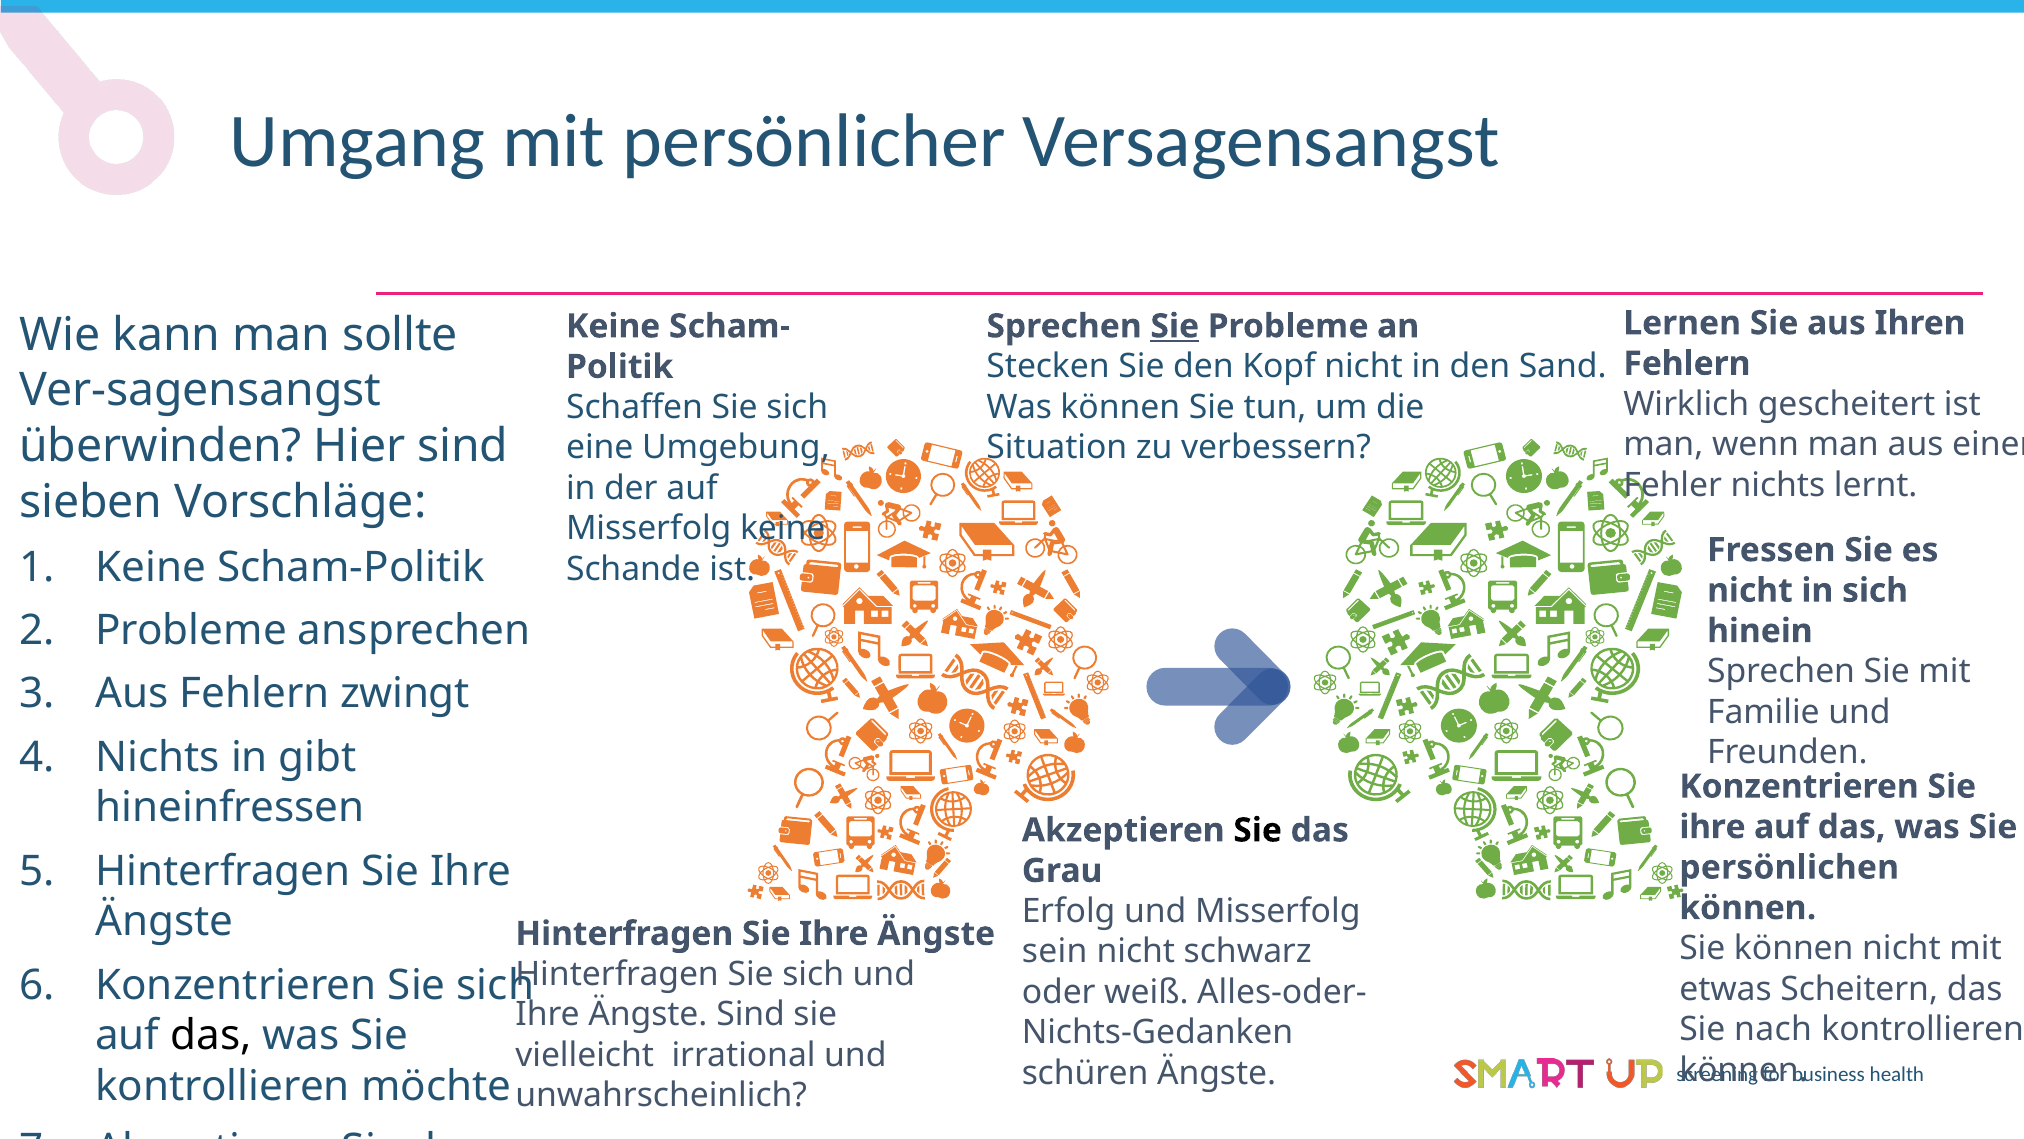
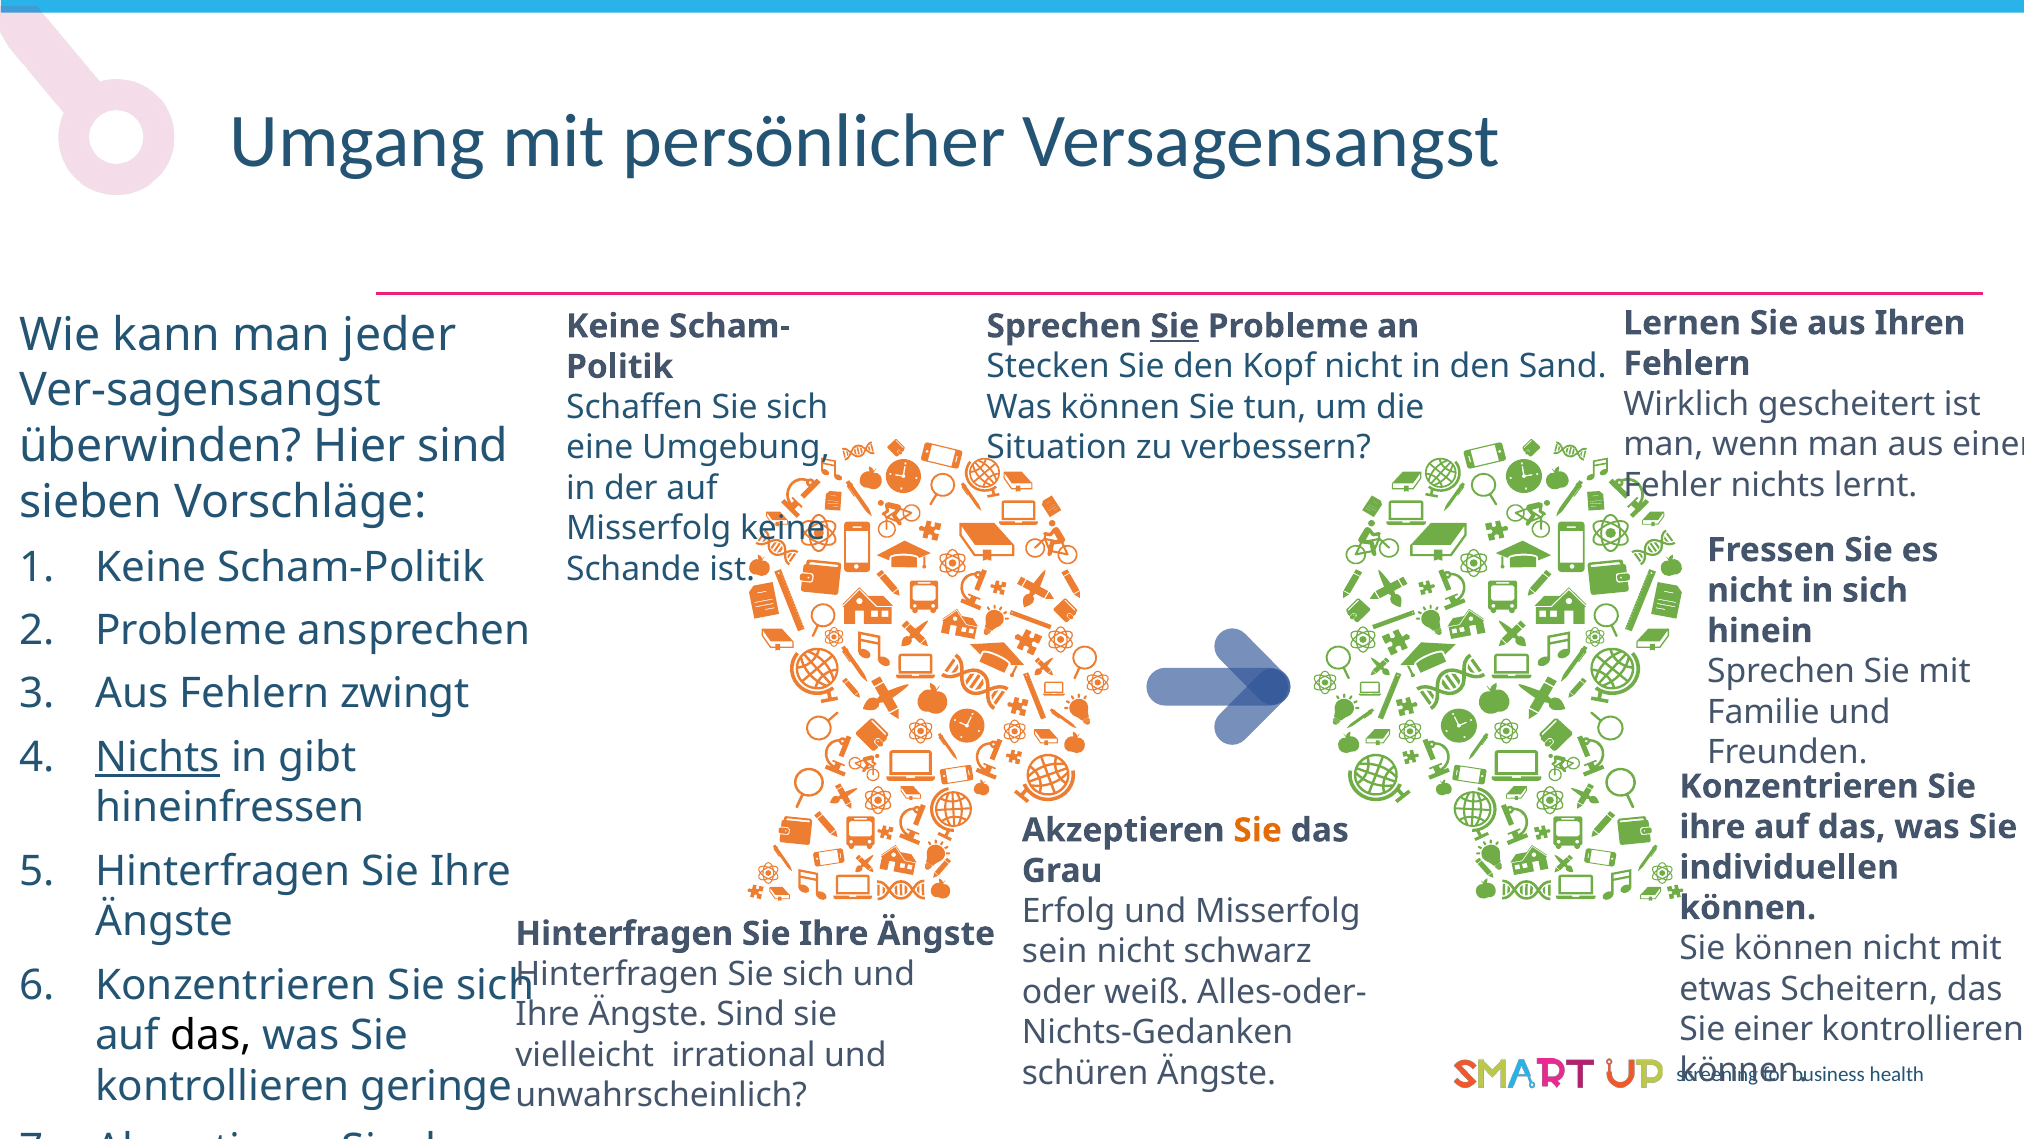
sollte: sollte -> jeder
Nichts at (158, 757) underline: none -> present
Sie at (1258, 830) colour: black -> orange
persönlichen: persönlichen -> individuellen
nach: nach -> einer
möchte: möchte -> geringe
